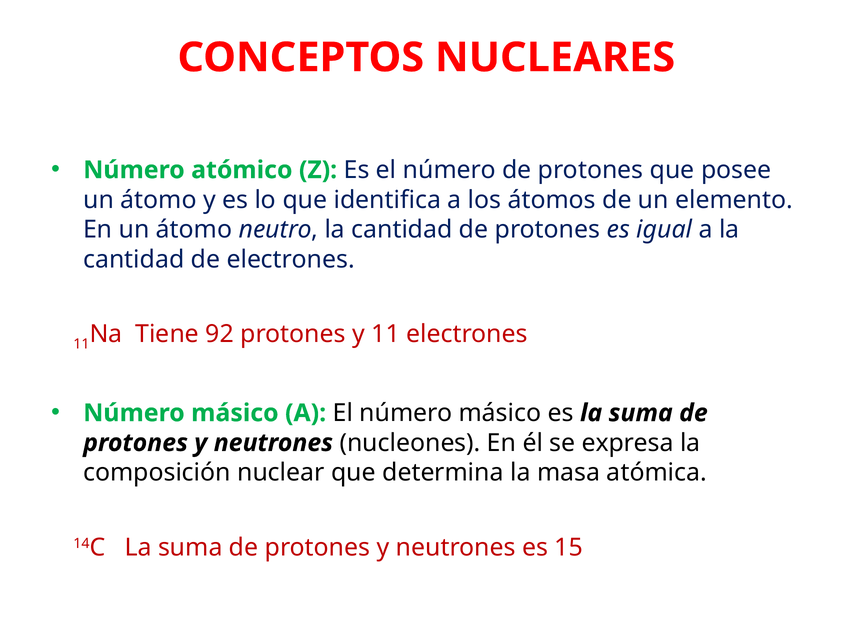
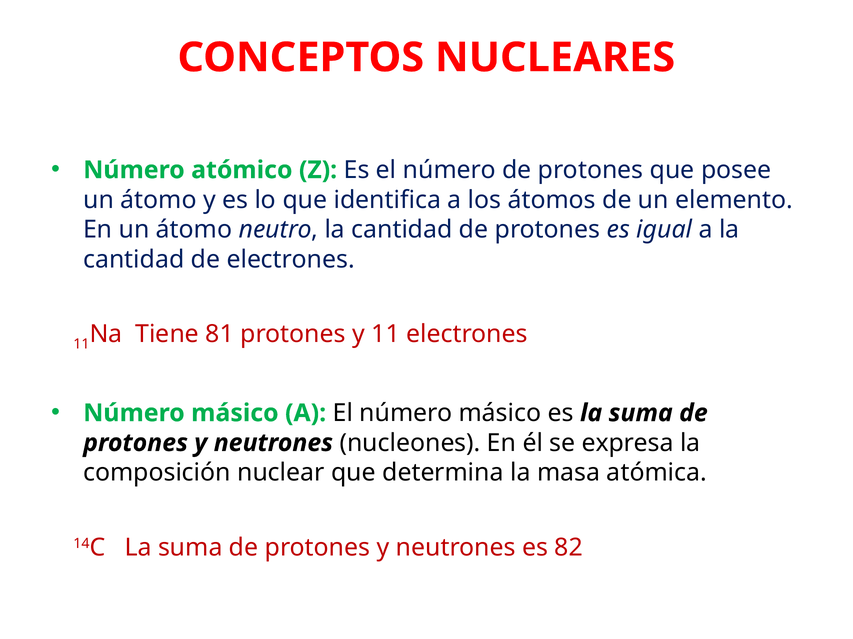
92: 92 -> 81
15: 15 -> 82
